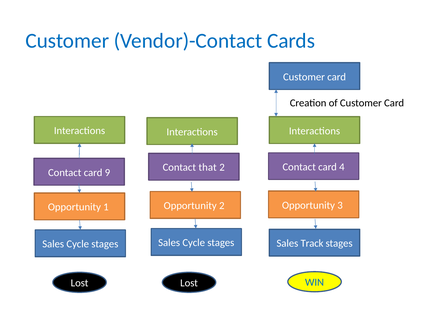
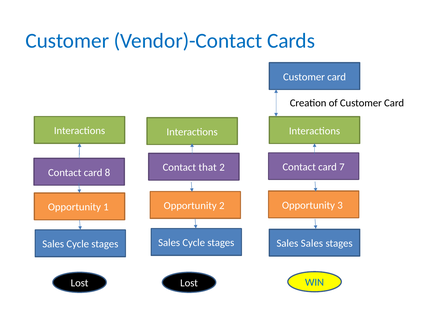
4: 4 -> 7
9: 9 -> 8
Sales Track: Track -> Sales
